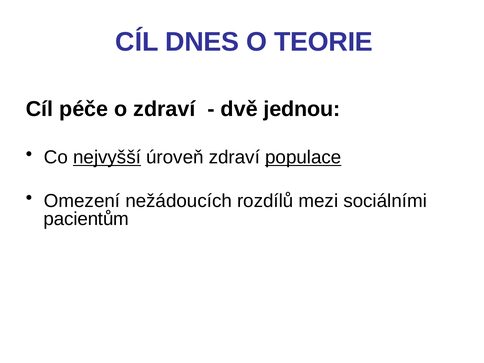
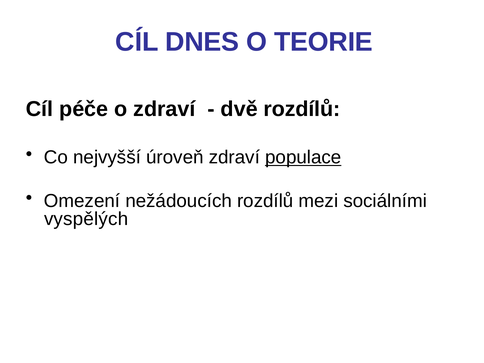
dvě jednou: jednou -> rozdílů
nejvyšší underline: present -> none
pacientům: pacientům -> vyspělých
